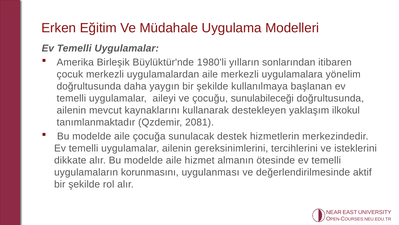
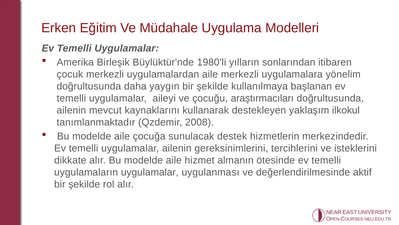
sunulabileceği: sunulabileceği -> araştırmacıları
2081: 2081 -> 2008
uygulamaların korunmasını: korunmasını -> uygulamalar
